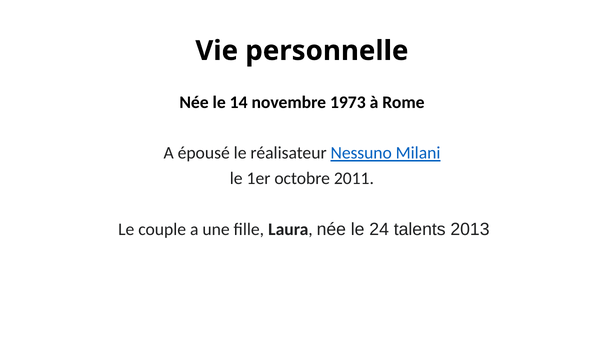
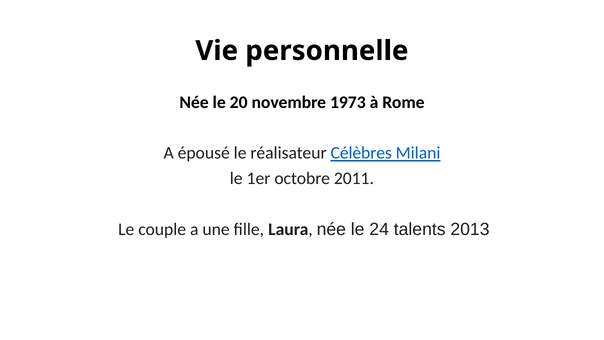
14: 14 -> 20
Nessuno: Nessuno -> Célèbres
